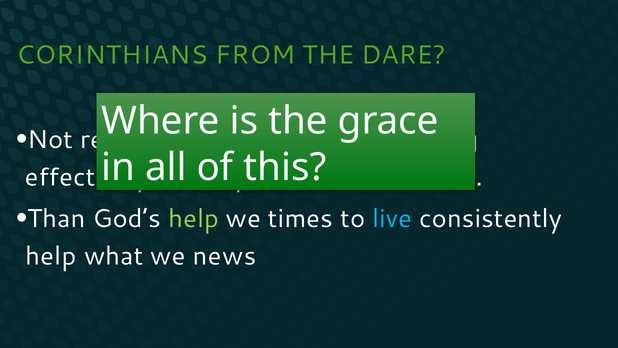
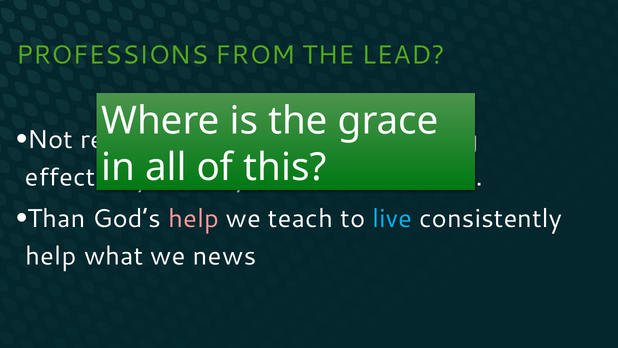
CORINTHIANS: CORINTHIANS -> PROFESSIONS
DARE: DARE -> LEAD
help at (194, 219) colour: light green -> pink
times: times -> teach
